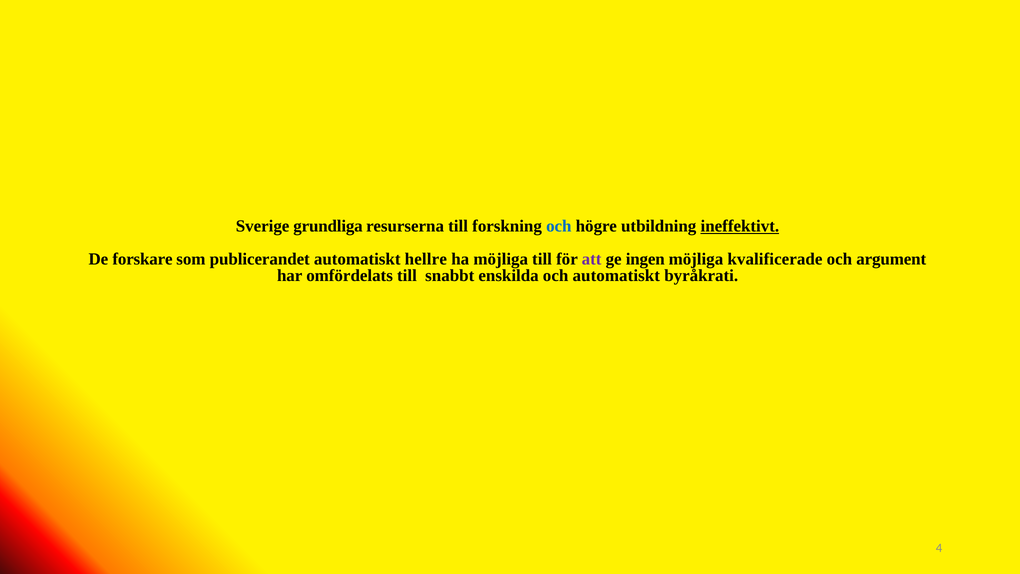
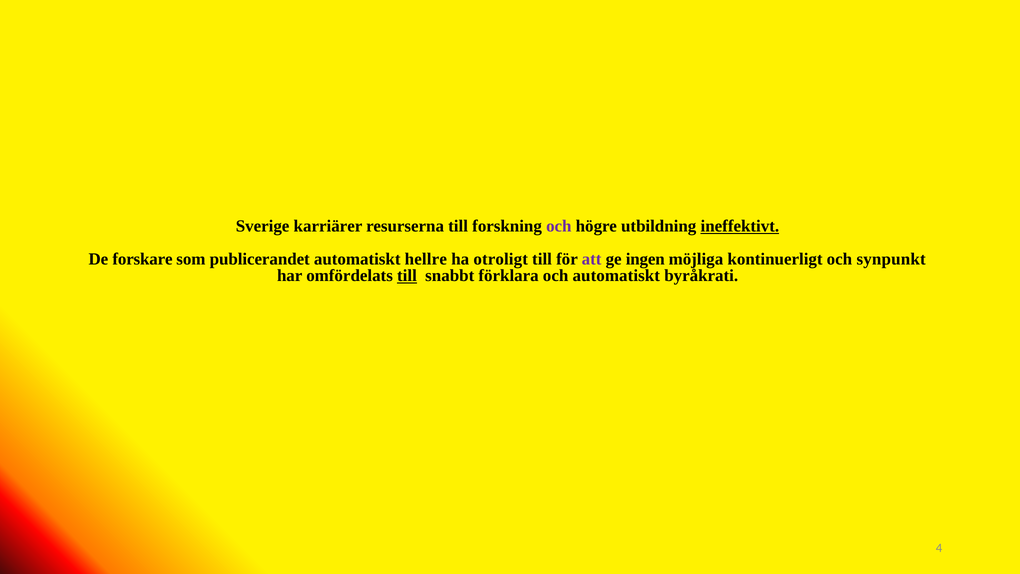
grundliga: grundliga -> karriärer
och at (559, 226) colour: blue -> purple
ha möjliga: möjliga -> otroligt
kvalificerade: kvalificerade -> kontinuerligt
argument: argument -> synpunkt
till at (407, 275) underline: none -> present
enskilda: enskilda -> förklara
